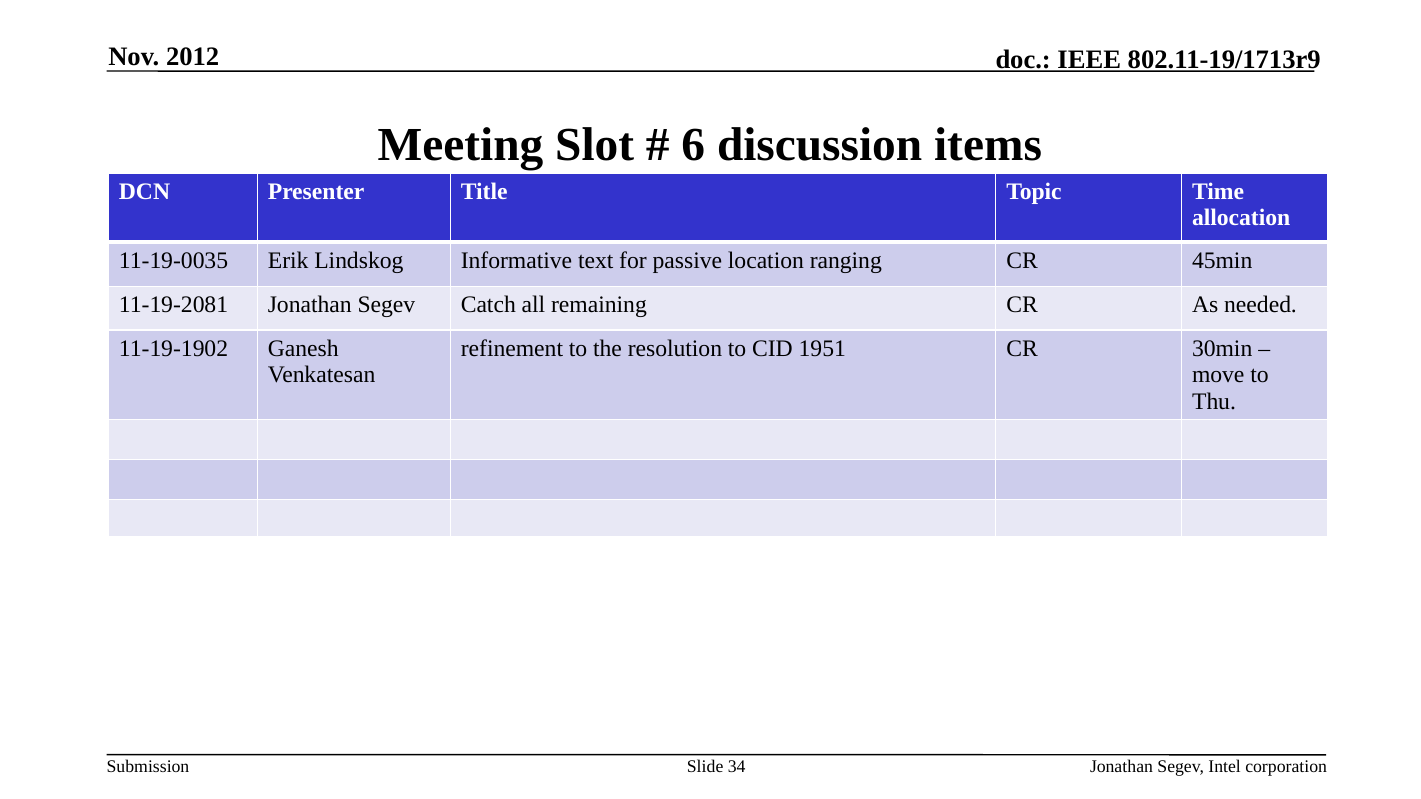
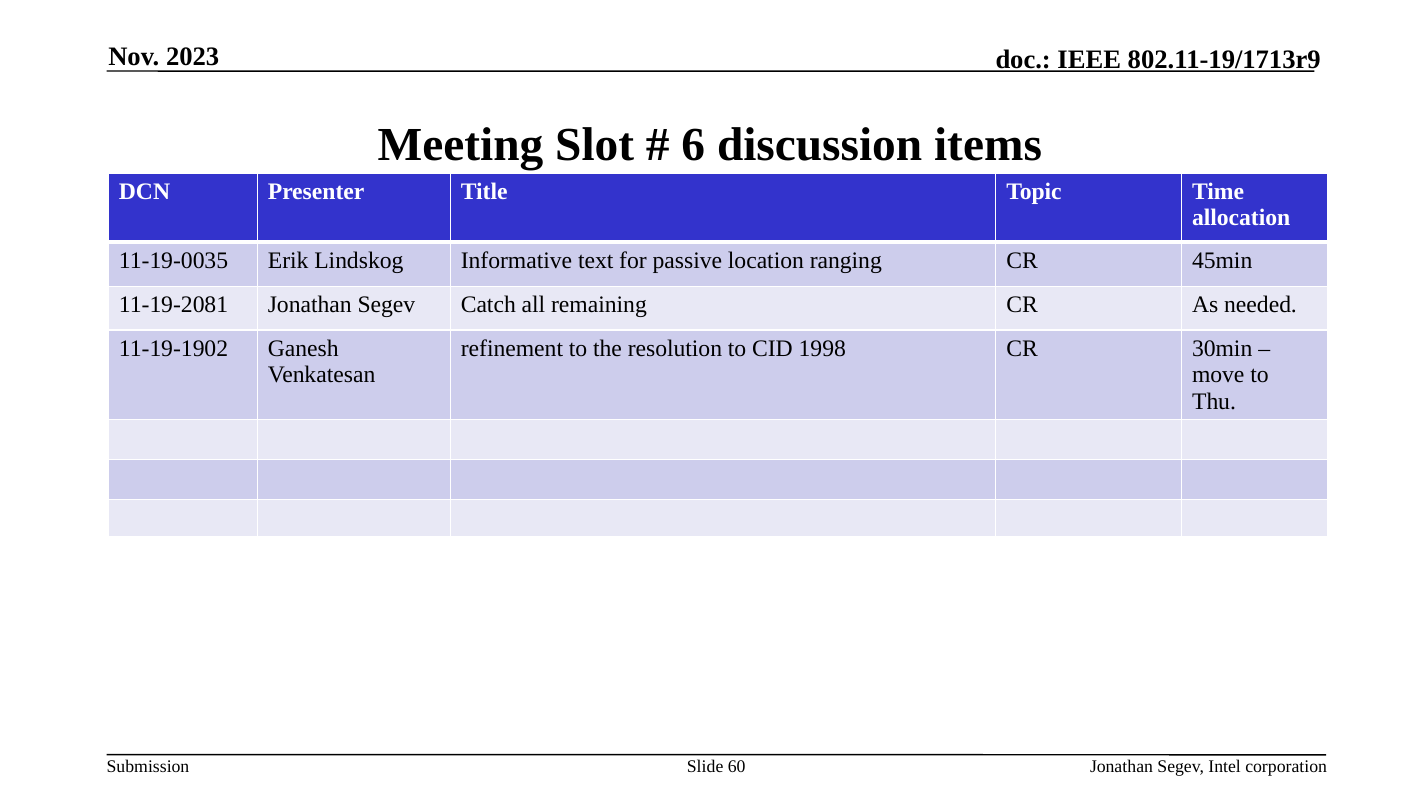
2012: 2012 -> 2023
1951: 1951 -> 1998
34: 34 -> 60
